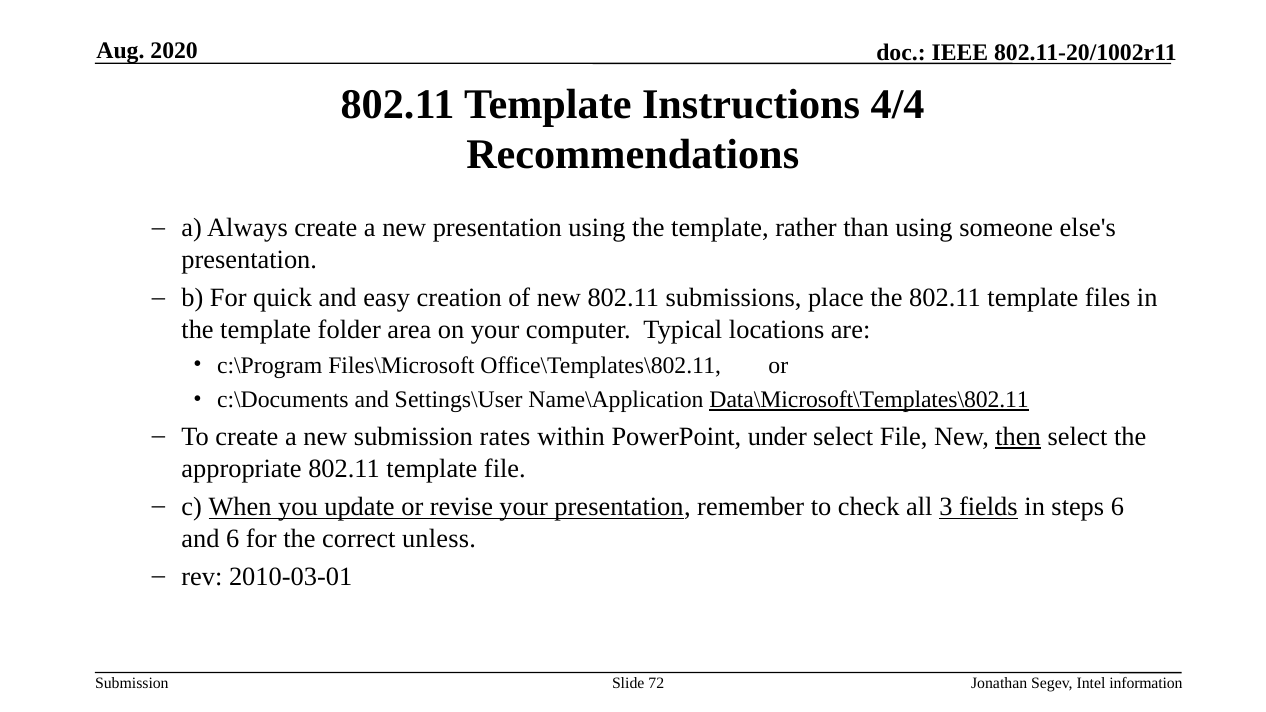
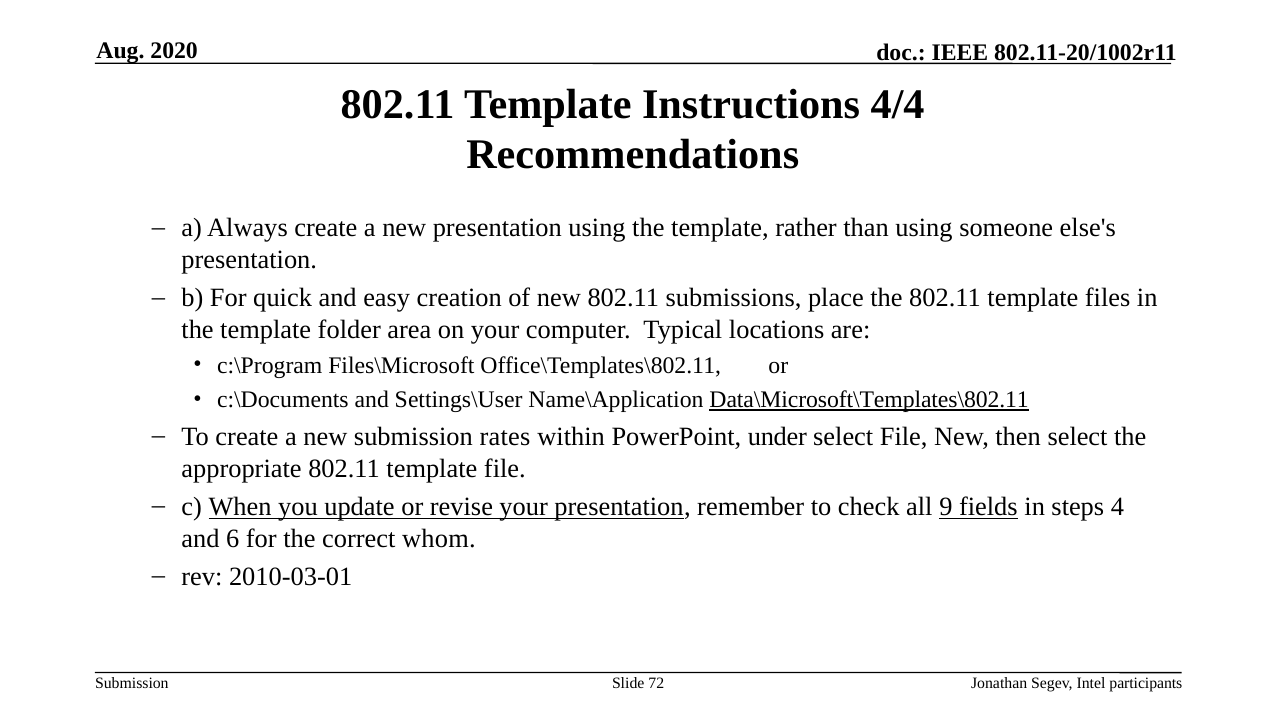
then underline: present -> none
3: 3 -> 9
steps 6: 6 -> 4
unless: unless -> whom
information: information -> participants
